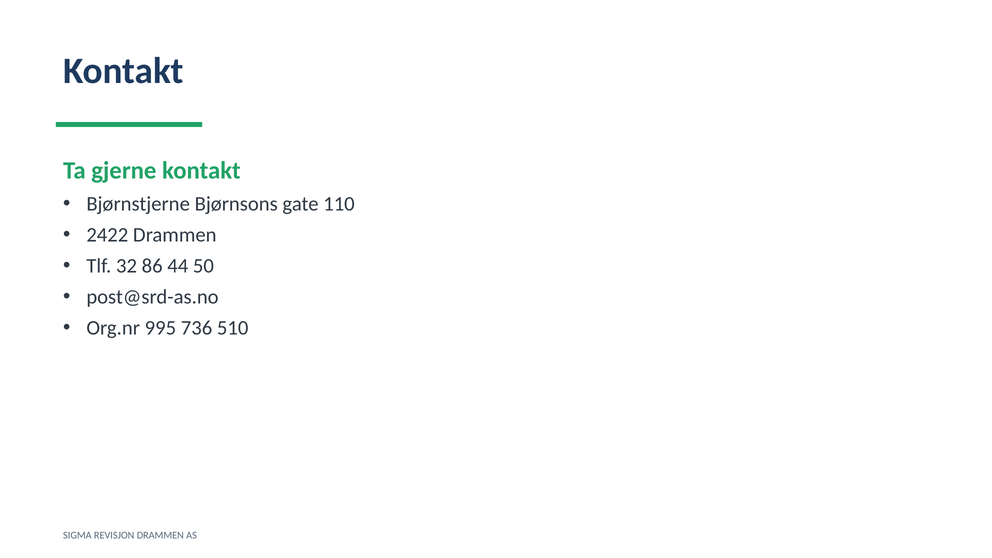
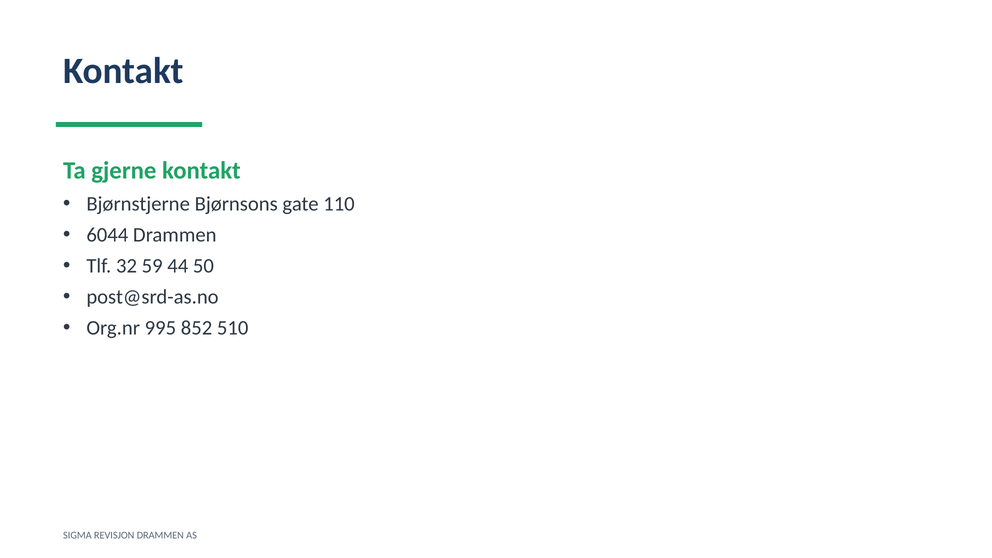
2422: 2422 -> 6044
86: 86 -> 59
736: 736 -> 852
